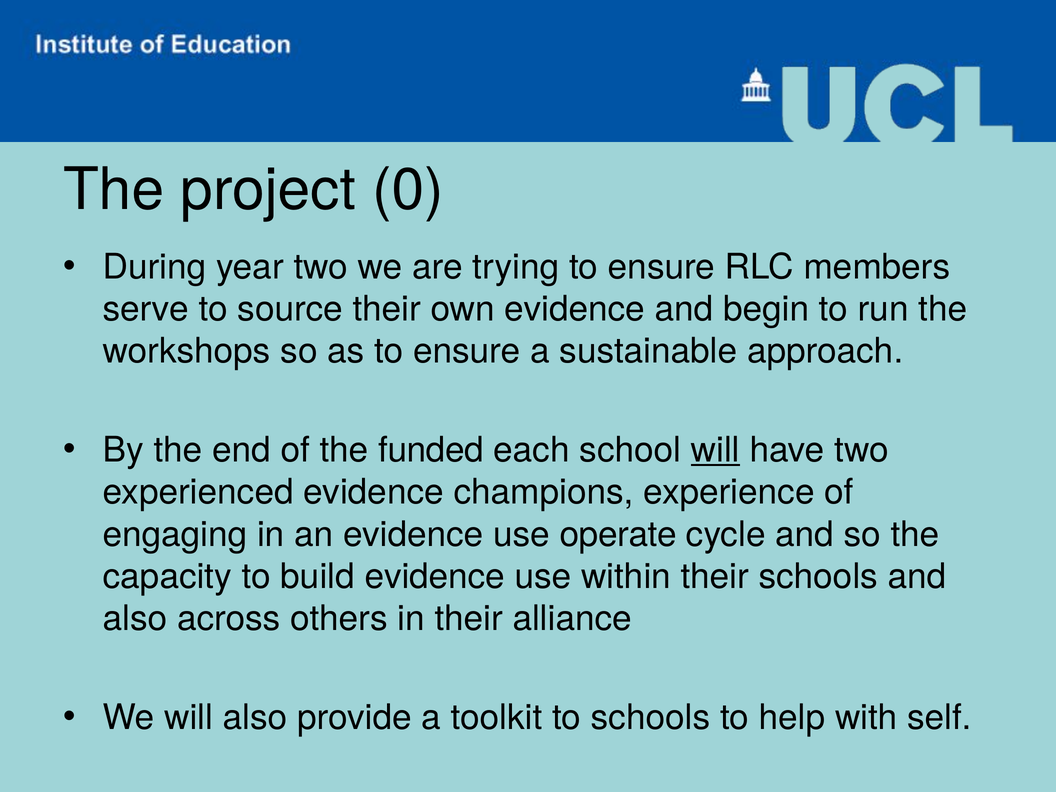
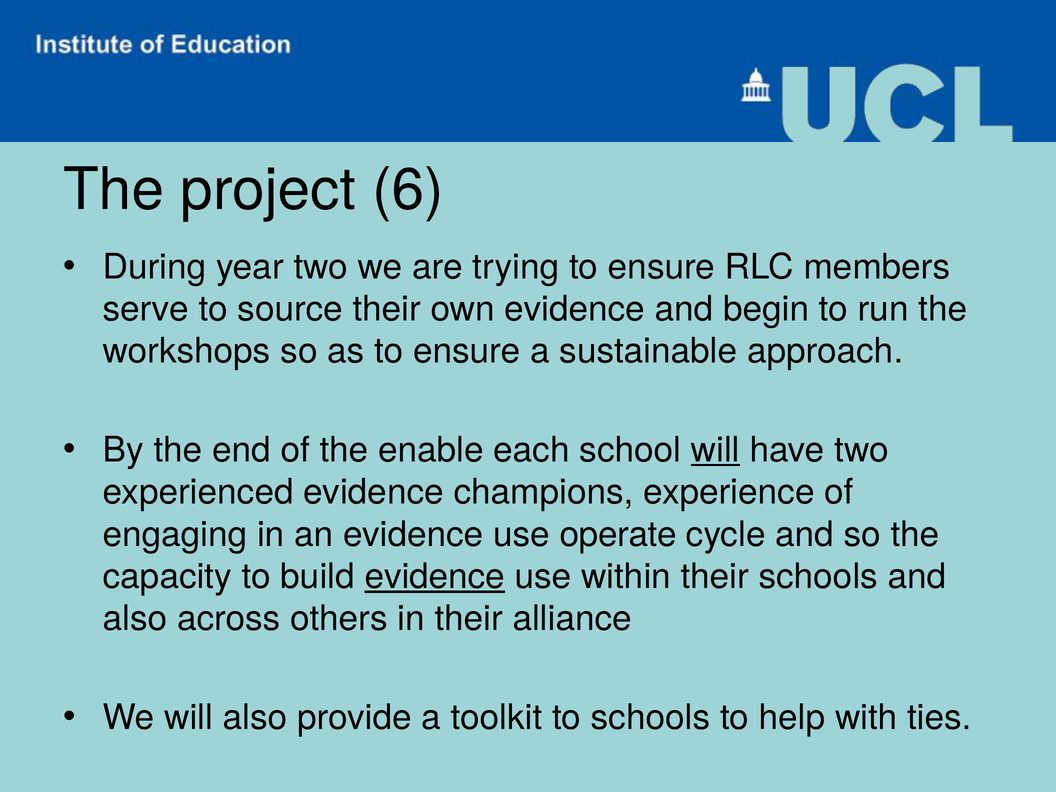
0: 0 -> 6
funded: funded -> enable
evidence at (435, 577) underline: none -> present
self: self -> ties
